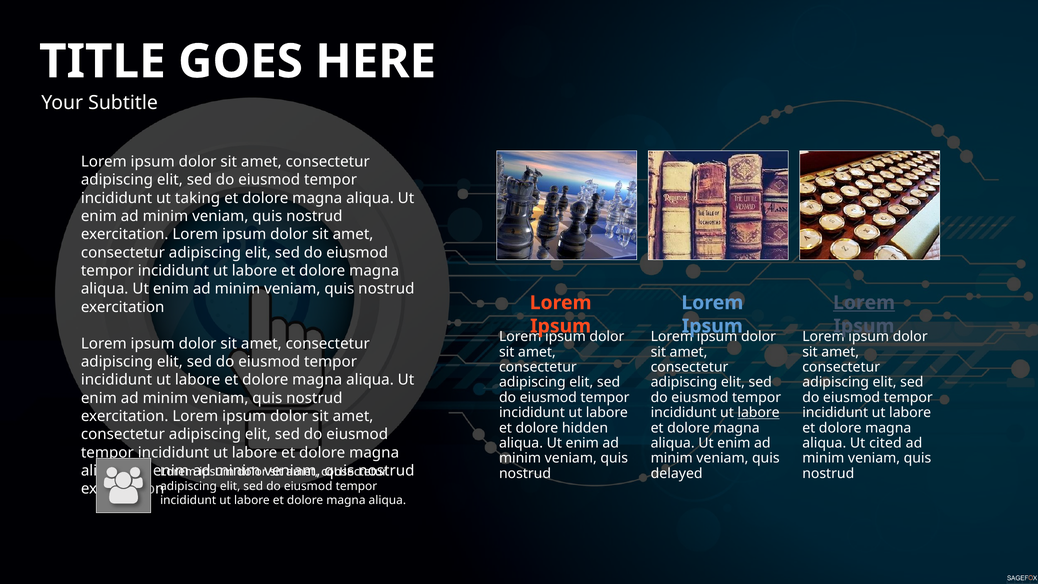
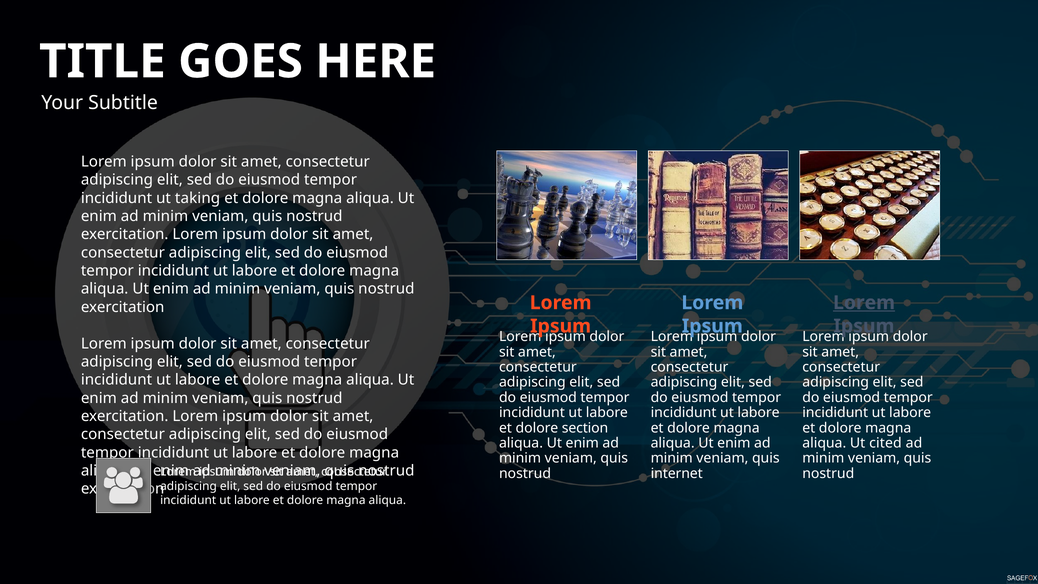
labore at (759, 413) underline: present -> none
hidden: hidden -> section
delayed: delayed -> internet
